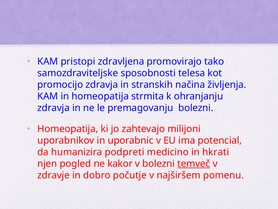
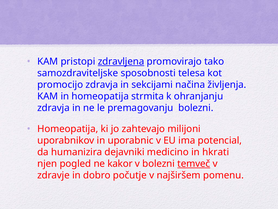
zdravljena underline: none -> present
stranskih: stranskih -> sekcijami
podpreti: podpreti -> dejavniki
